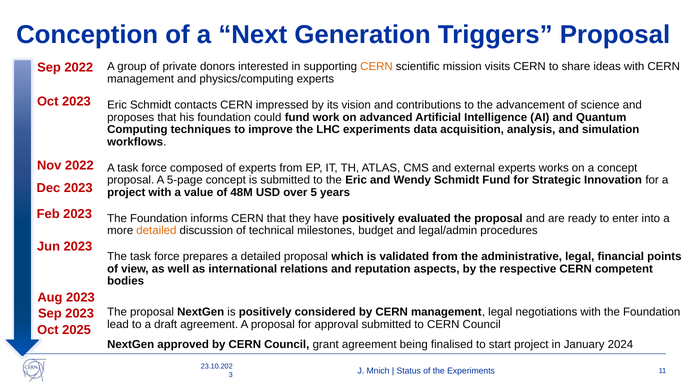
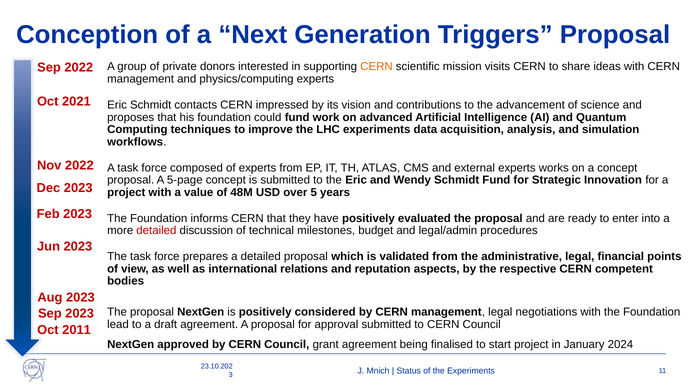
Oct 2023: 2023 -> 2021
detailed at (156, 231) colour: orange -> red
2025: 2025 -> 2011
